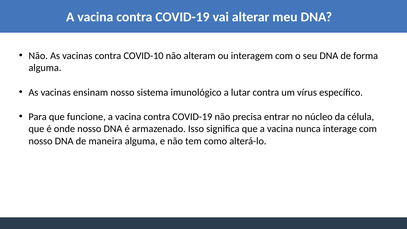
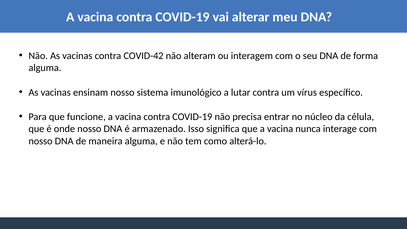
COVID-10: COVID-10 -> COVID-42
